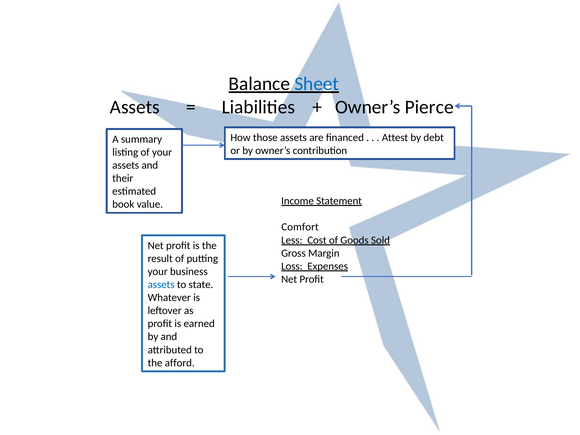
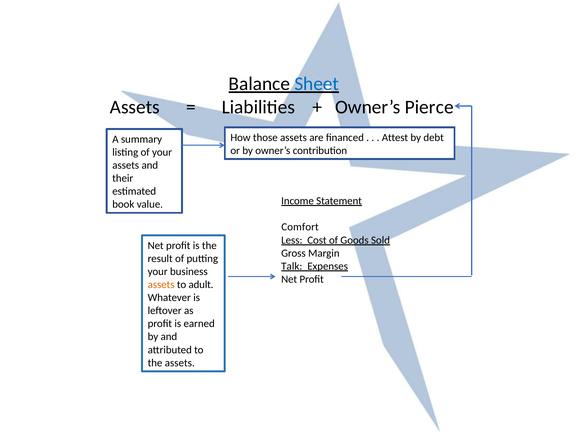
Loss: Loss -> Talk
assets at (161, 285) colour: blue -> orange
state: state -> adult
the afford: afford -> assets
